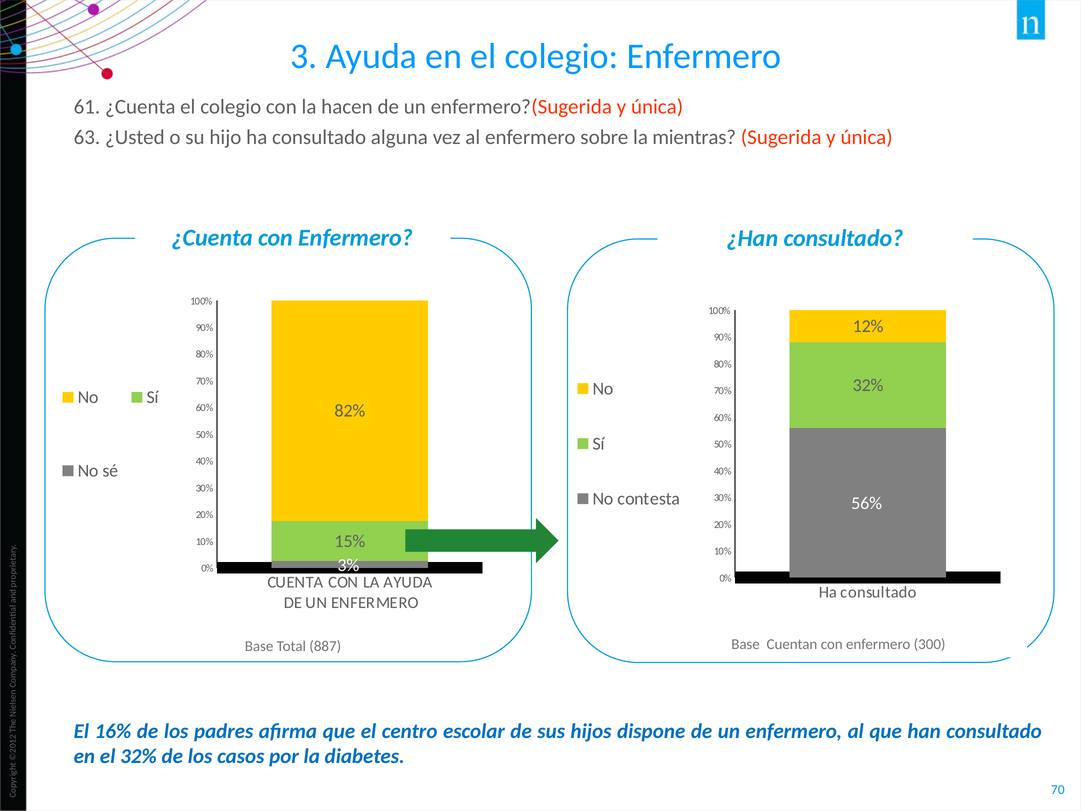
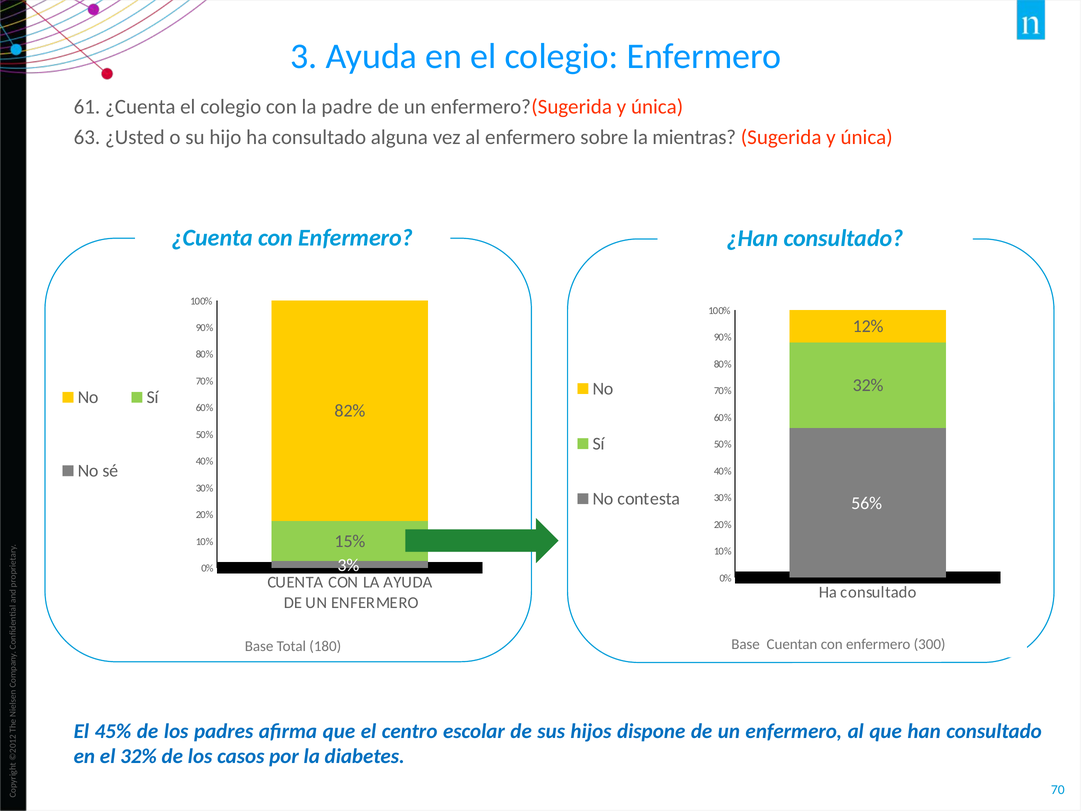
hacen: hacen -> padre
887: 887 -> 180
16%: 16% -> 45%
